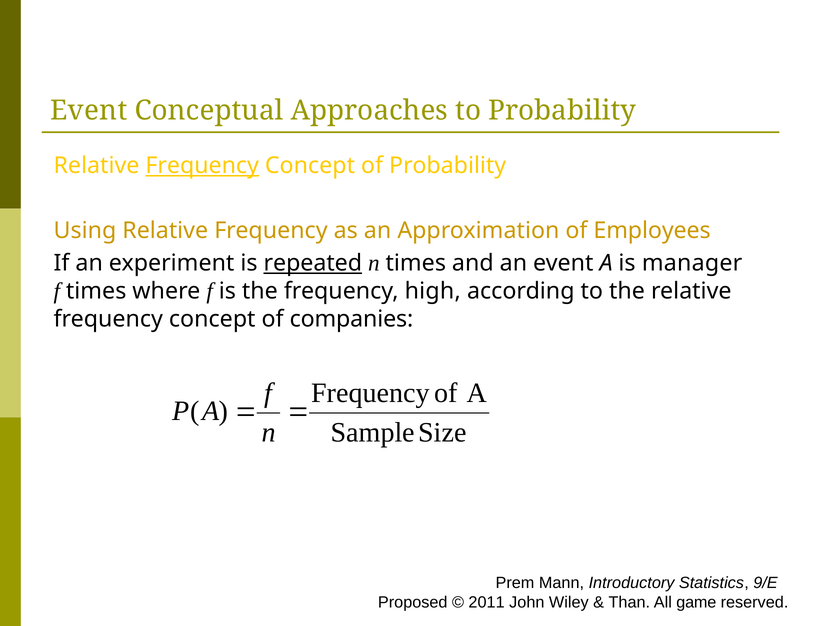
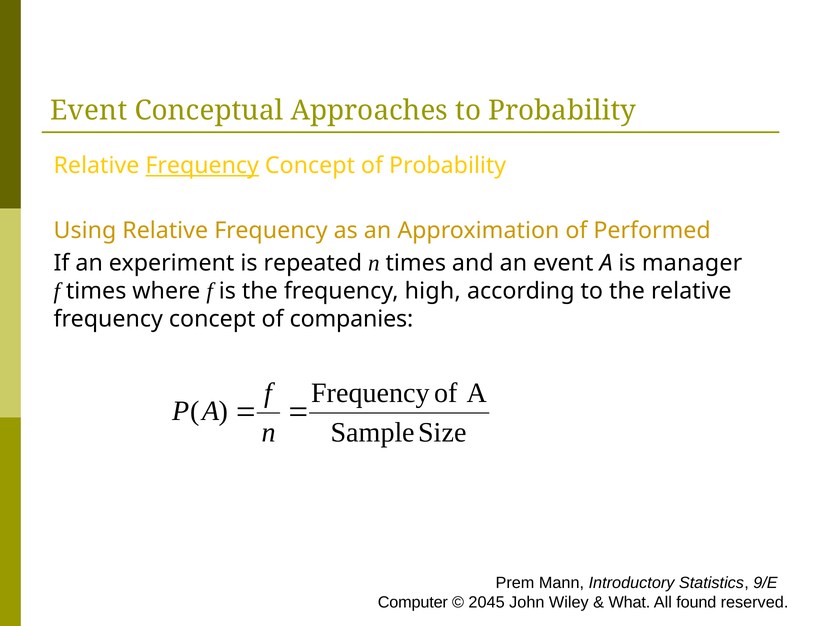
Employees: Employees -> Performed
repeated underline: present -> none
Proposed: Proposed -> Computer
2011: 2011 -> 2045
Than: Than -> What
game: game -> found
